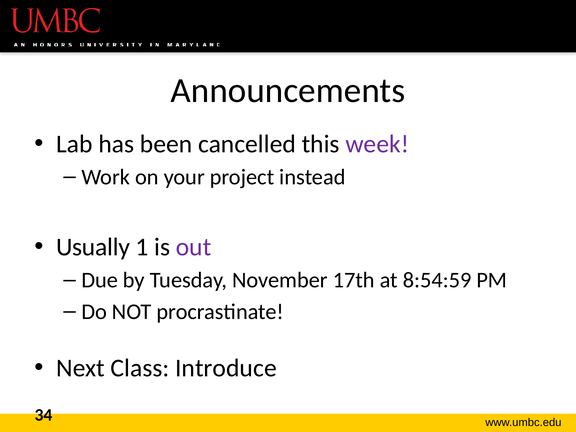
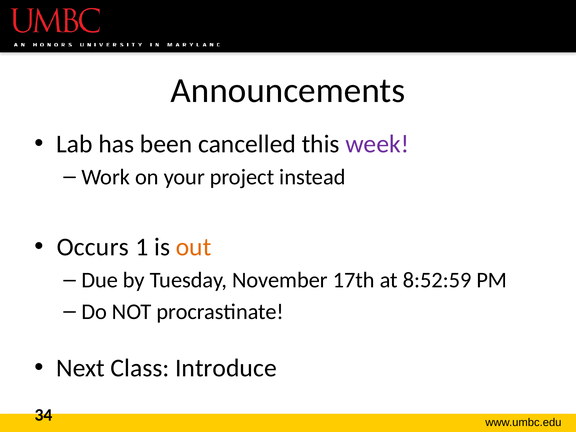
Usually: Usually -> Occurs
out colour: purple -> orange
8:54:59: 8:54:59 -> 8:52:59
